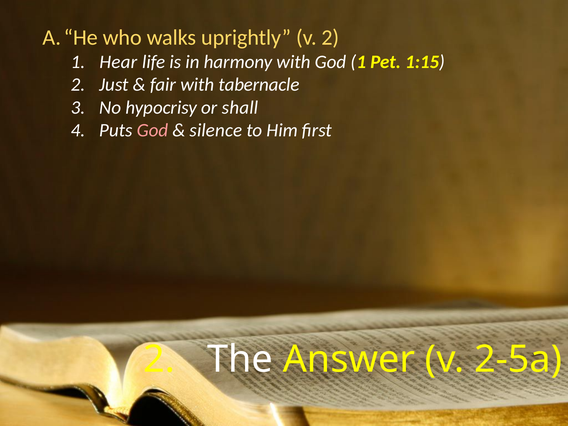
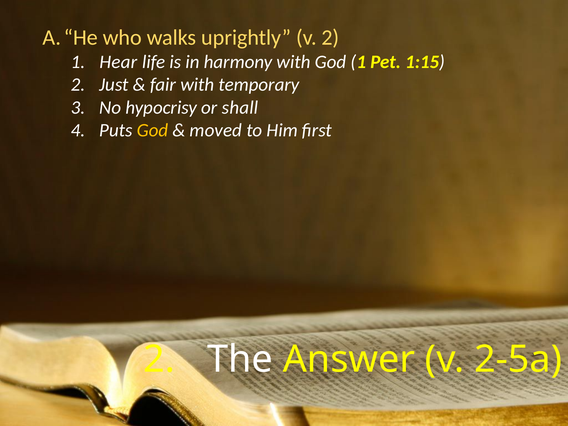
tabernacle: tabernacle -> temporary
God at (152, 130) colour: pink -> yellow
silence: silence -> moved
